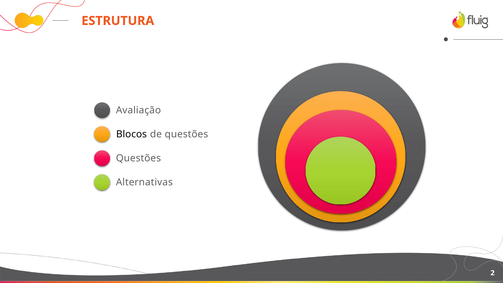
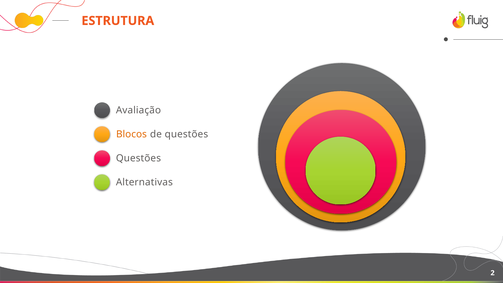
Blocos colour: black -> orange
